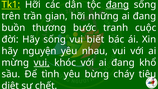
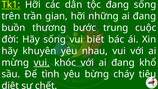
đang at (117, 5) underline: present -> none
tranh: tranh -> trung
nguyện: nguyện -> khuyên
